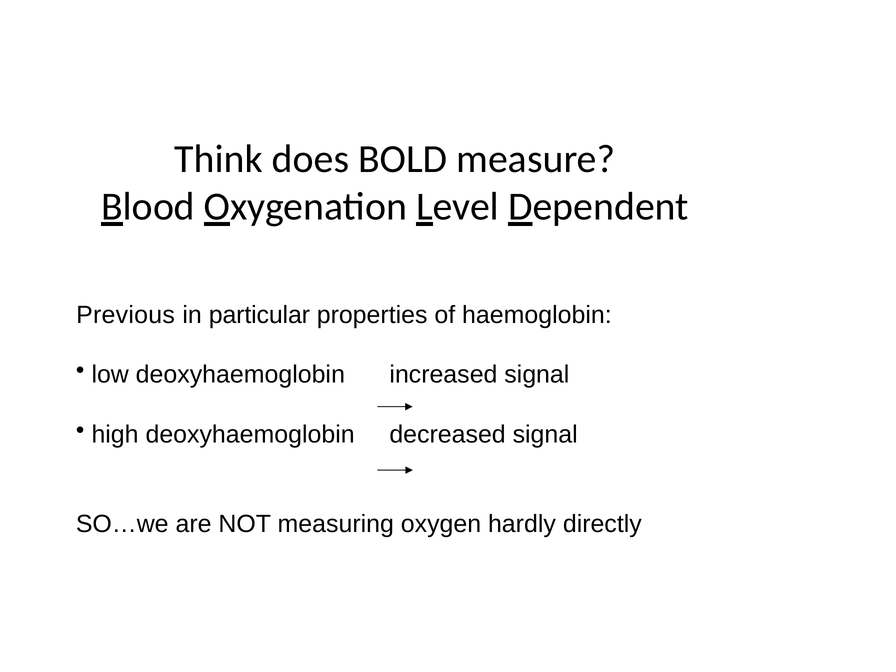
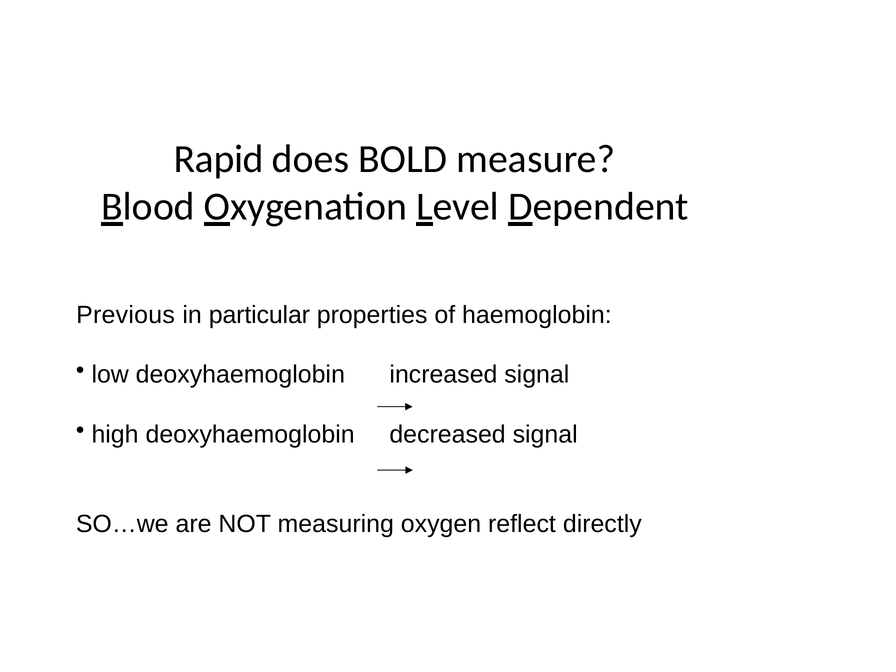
Think: Think -> Rapid
hardly: hardly -> reflect
